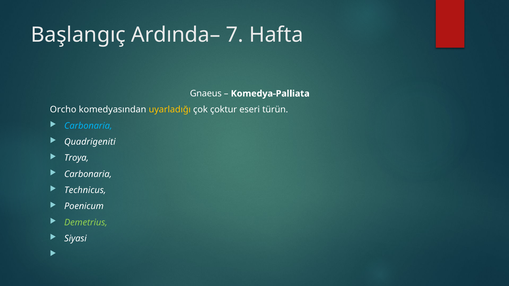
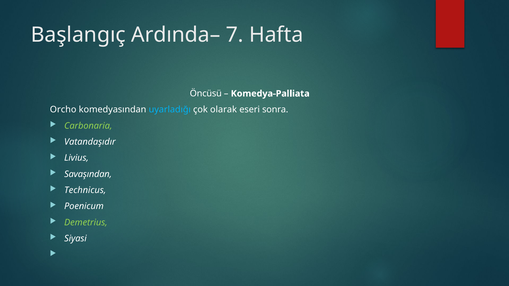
Gnaeus: Gnaeus -> Öncüsü
uyarladığı colour: yellow -> light blue
çoktur: çoktur -> olarak
türün: türün -> sonra
Carbonaria at (88, 126) colour: light blue -> light green
Quadrigeniti: Quadrigeniti -> Vatandaşıdır
Troya: Troya -> Livius
Carbonaria at (88, 174): Carbonaria -> Savaşından
